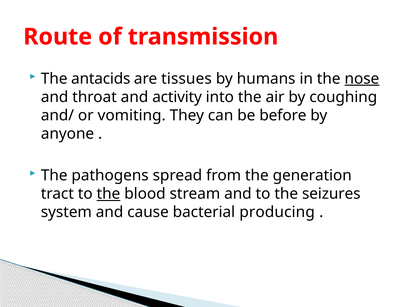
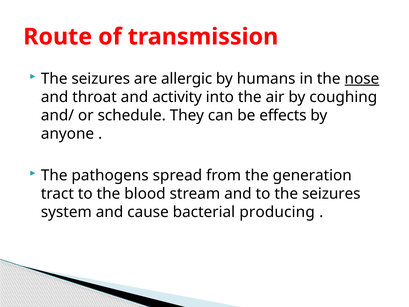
antacids at (101, 79): antacids -> seizures
tissues: tissues -> allergic
vomiting: vomiting -> schedule
before: before -> effects
the at (108, 194) underline: present -> none
